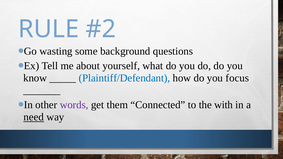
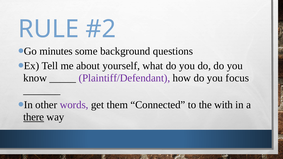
wasting: wasting -> minutes
Plaintiff/Defendant colour: blue -> purple
need: need -> there
